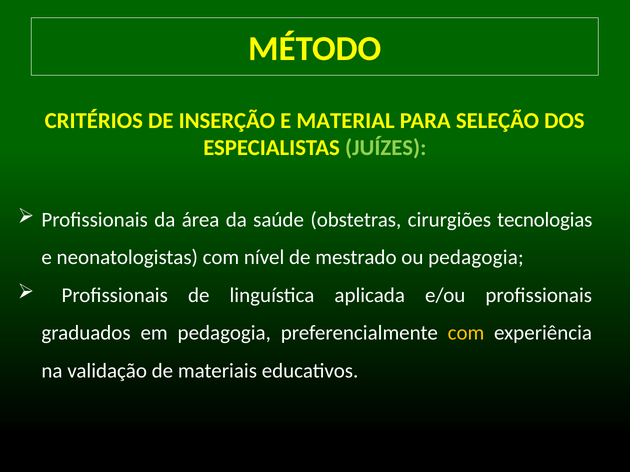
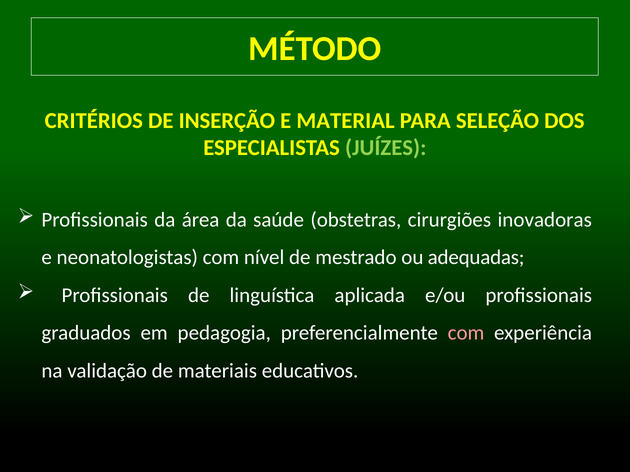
tecnologias: tecnologias -> inovadoras
ou pedagogia: pedagogia -> adequadas
com at (466, 333) colour: yellow -> pink
